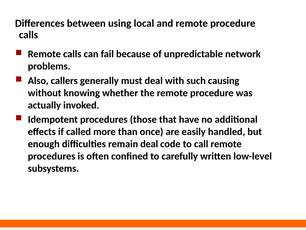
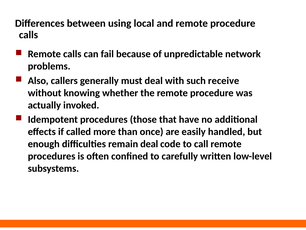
causing: causing -> receive
